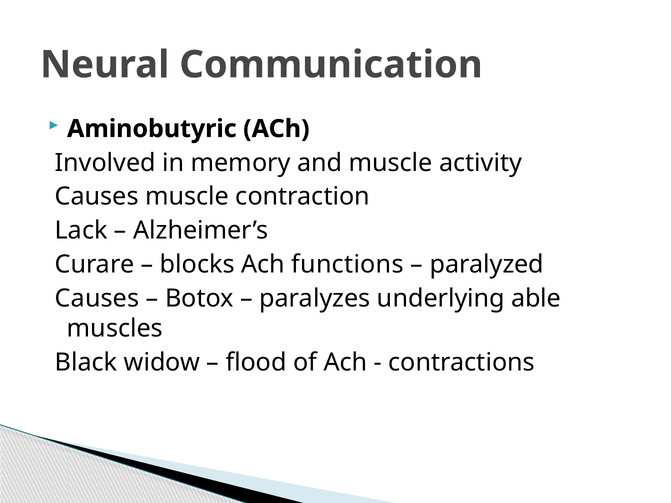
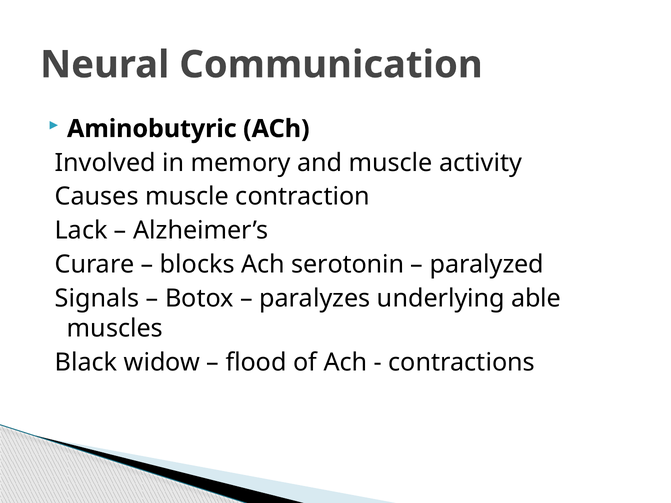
functions: functions -> serotonin
Causes at (97, 299): Causes -> Signals
